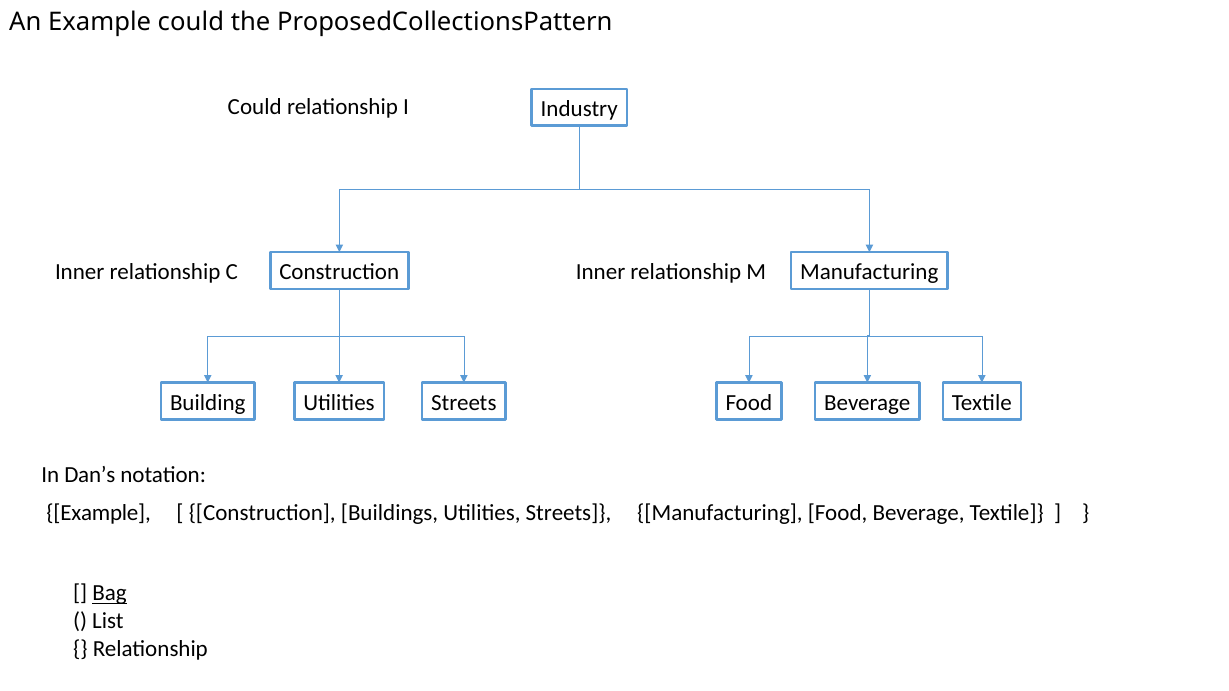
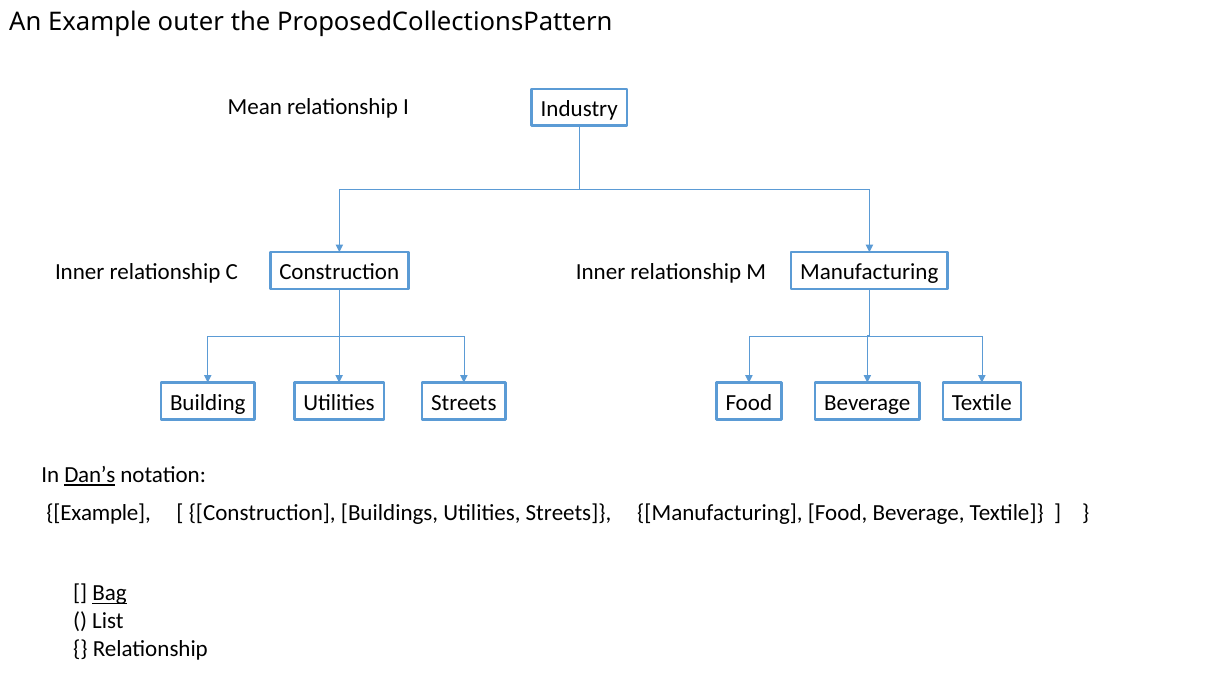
Example could: could -> outer
Could at (255, 107): Could -> Mean
Dan’s underline: none -> present
